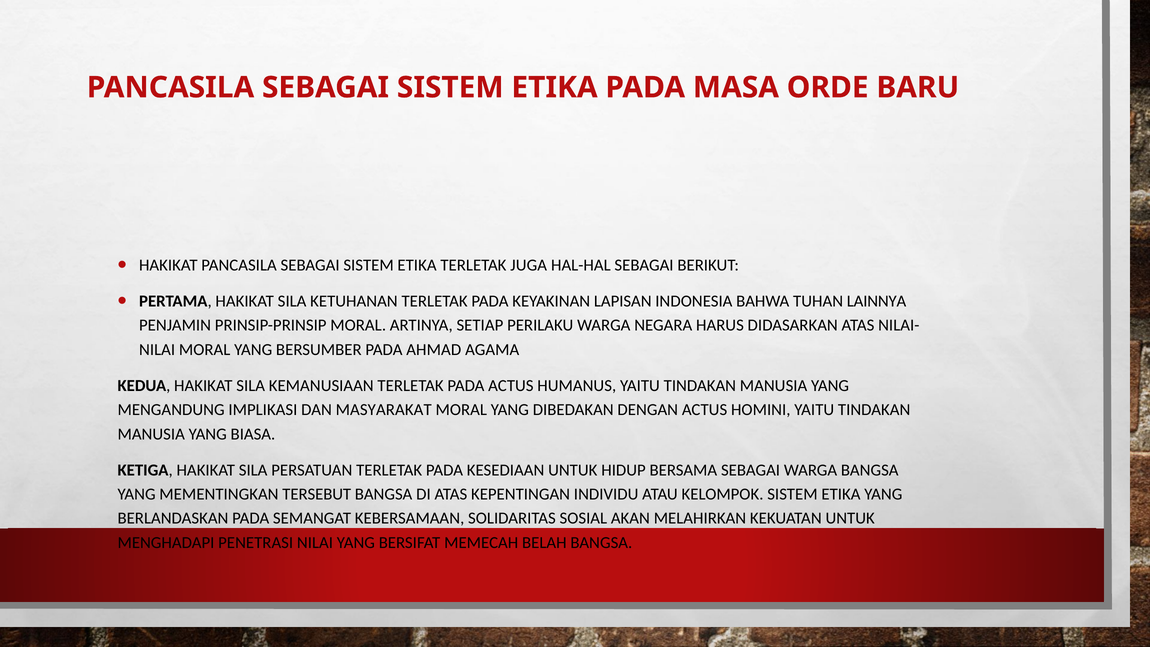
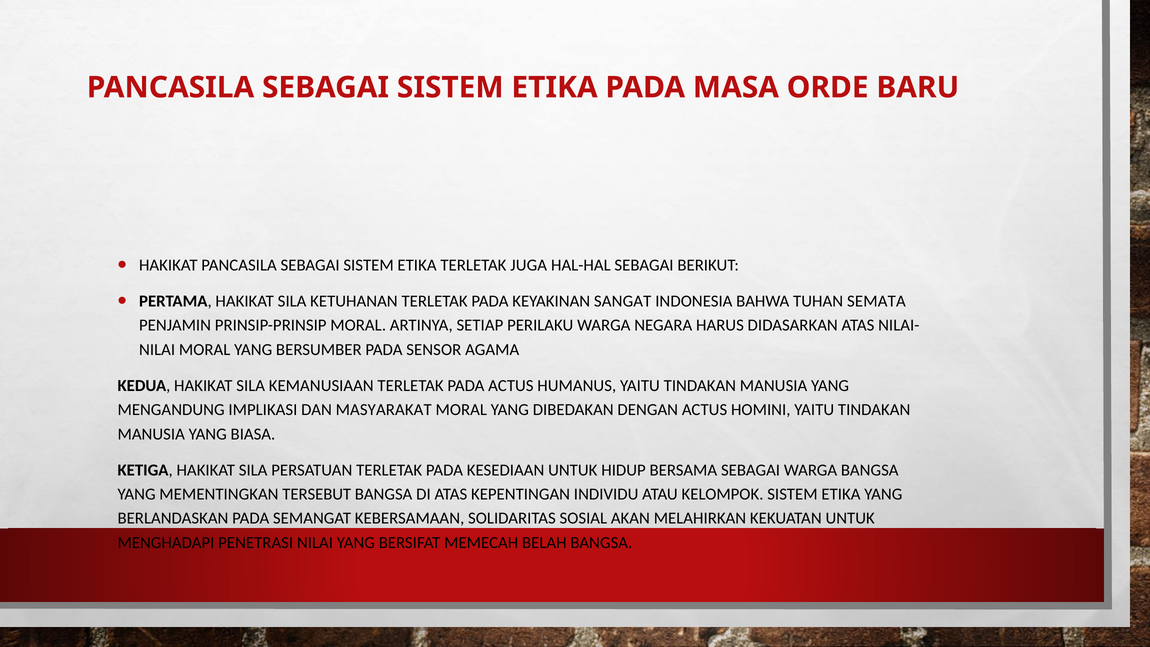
LAPISAN: LAPISAN -> SANGAT
LAINNYA: LAINNYA -> SEMATA
AHMAD: AHMAD -> SENSOR
